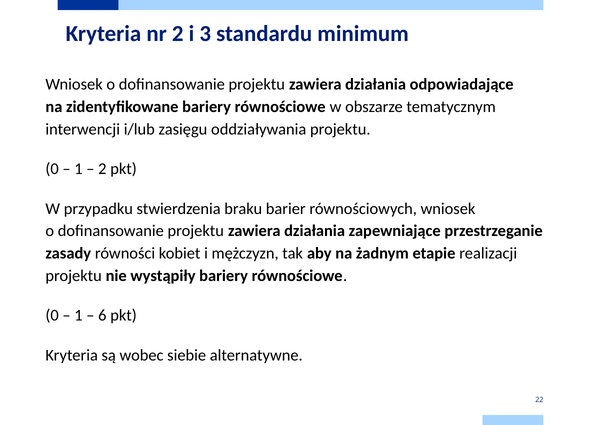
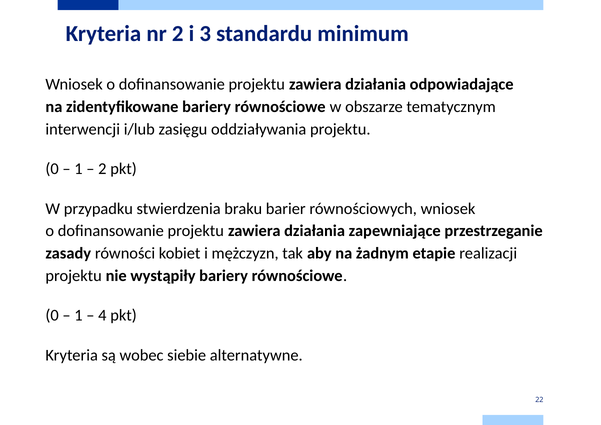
6: 6 -> 4
